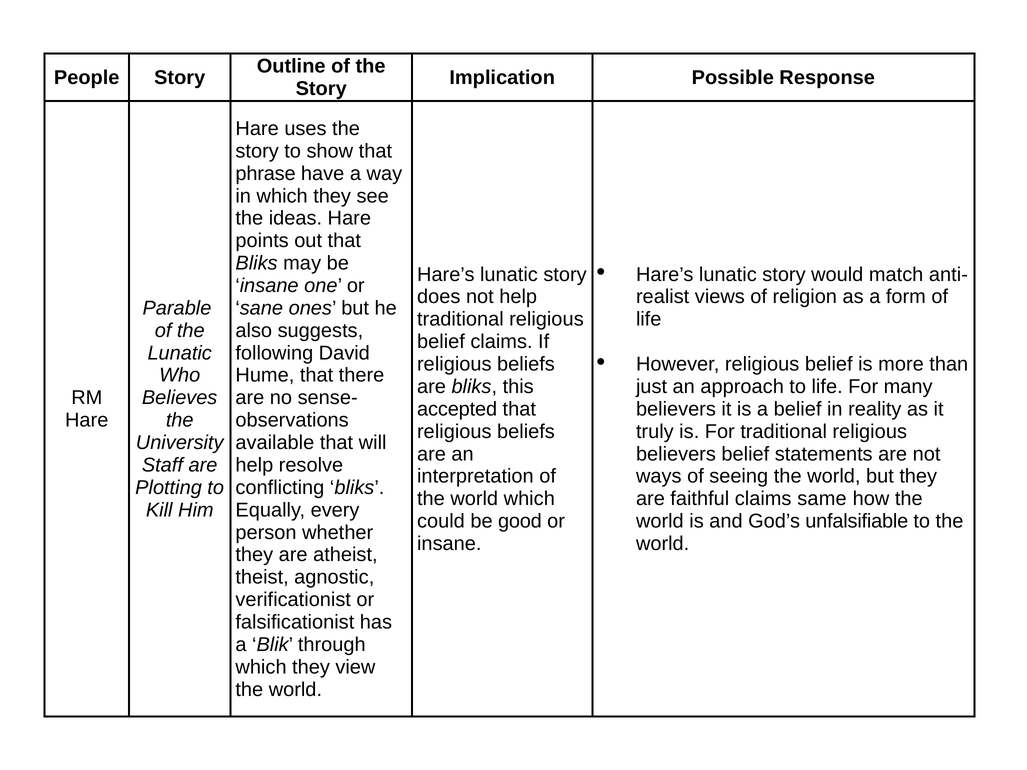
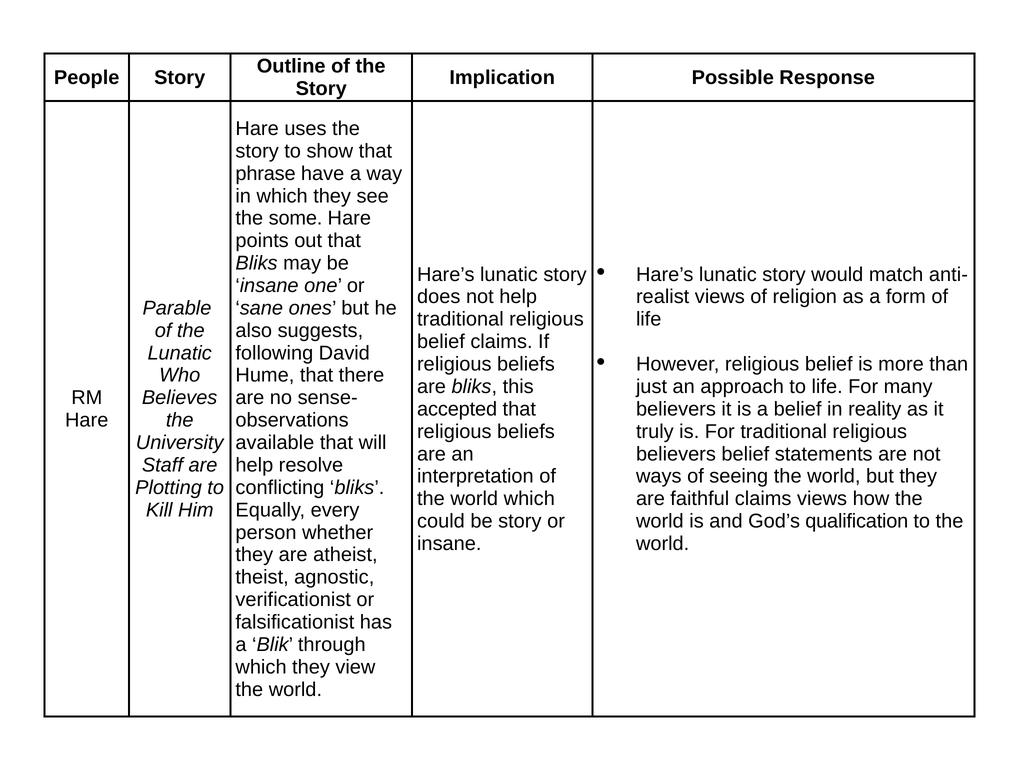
ideas: ideas -> some
claims same: same -> views
be good: good -> story
unfalsifiable: unfalsifiable -> qualification
